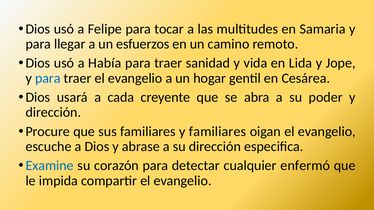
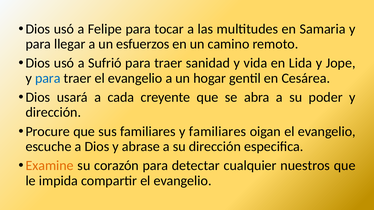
Había: Había -> Sufrió
Examine colour: blue -> orange
enfermó: enfermó -> nuestros
